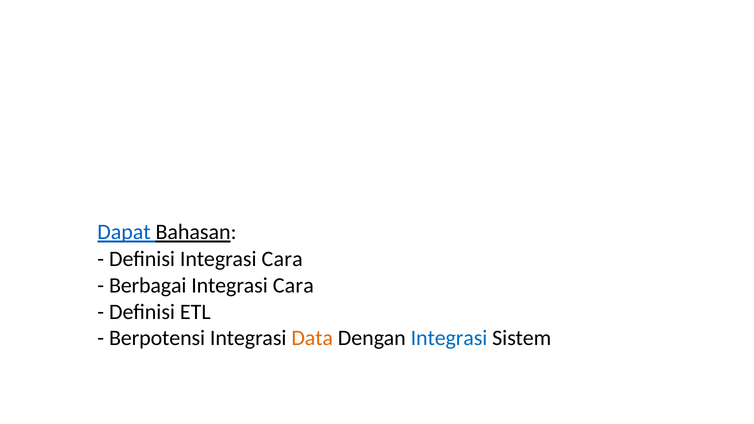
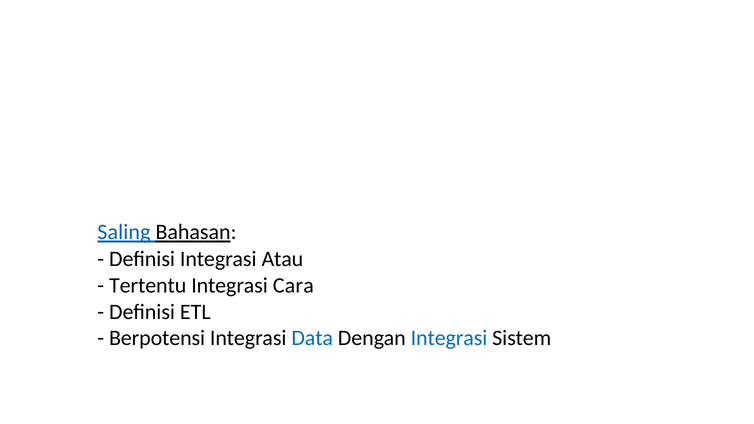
Dapat: Dapat -> Saling
Definisi Integrasi Cara: Cara -> Atau
Berbagai: Berbagai -> Tertentu
Data colour: orange -> blue
